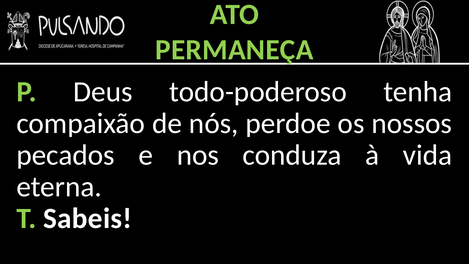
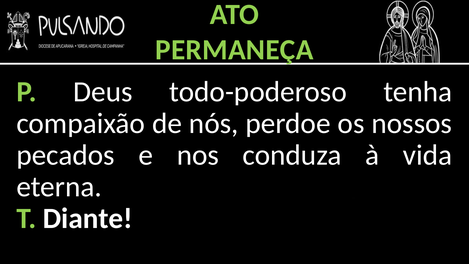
Sabeis: Sabeis -> Diante
